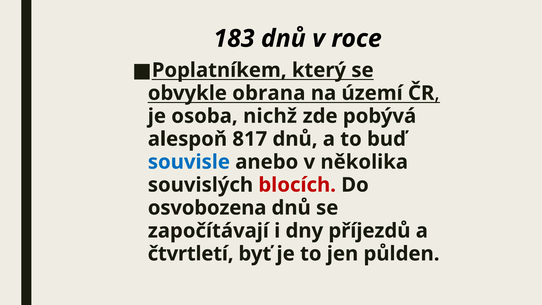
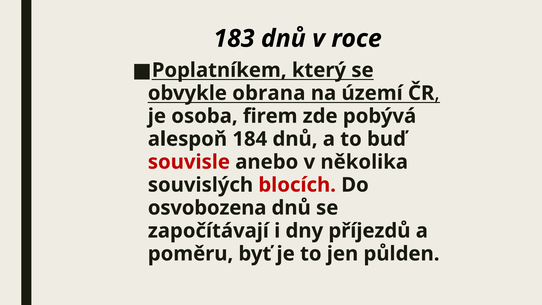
nichž: nichž -> firem
817: 817 -> 184
souvisle colour: blue -> red
čtvrtletí: čtvrtletí -> poměru
